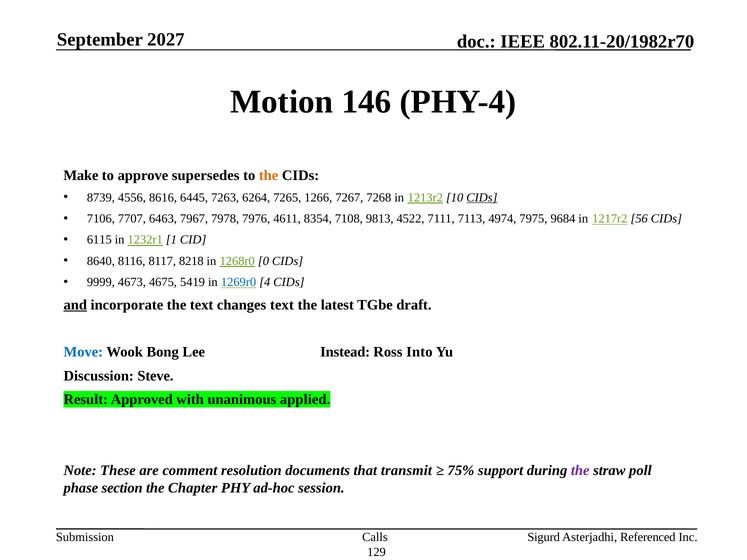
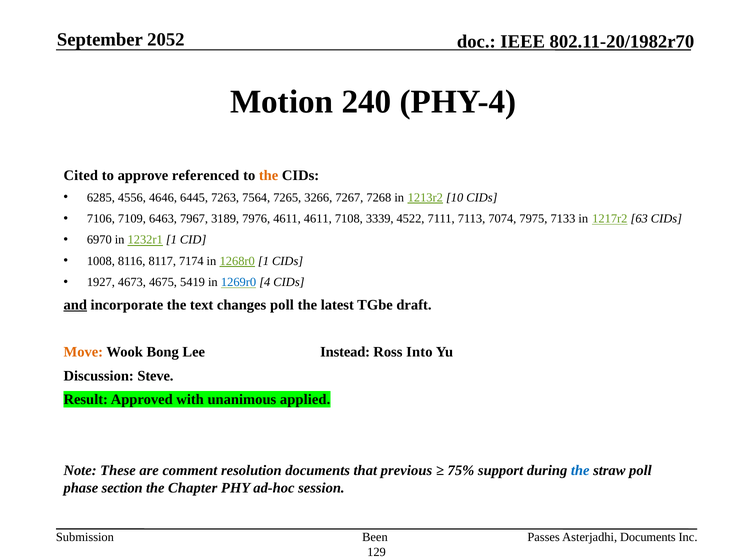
2027: 2027 -> 2052
146: 146 -> 240
Make: Make -> Cited
supersedes: supersedes -> referenced
8739: 8739 -> 6285
8616: 8616 -> 4646
6264: 6264 -> 7564
1266: 1266 -> 3266
CIDs at (482, 198) underline: present -> none
7707: 7707 -> 7109
7978: 7978 -> 3189
4611 8354: 8354 -> 4611
9813: 9813 -> 3339
4974: 4974 -> 7074
9684: 9684 -> 7133
56: 56 -> 63
6115: 6115 -> 6970
8640: 8640 -> 1008
8218: 8218 -> 7174
1268r0 0: 0 -> 1
9999: 9999 -> 1927
changes text: text -> poll
Move colour: blue -> orange
transmit: transmit -> previous
the at (580, 471) colour: purple -> blue
Calls: Calls -> Been
Sigurd: Sigurd -> Passes
Asterjadhi Referenced: Referenced -> Documents
